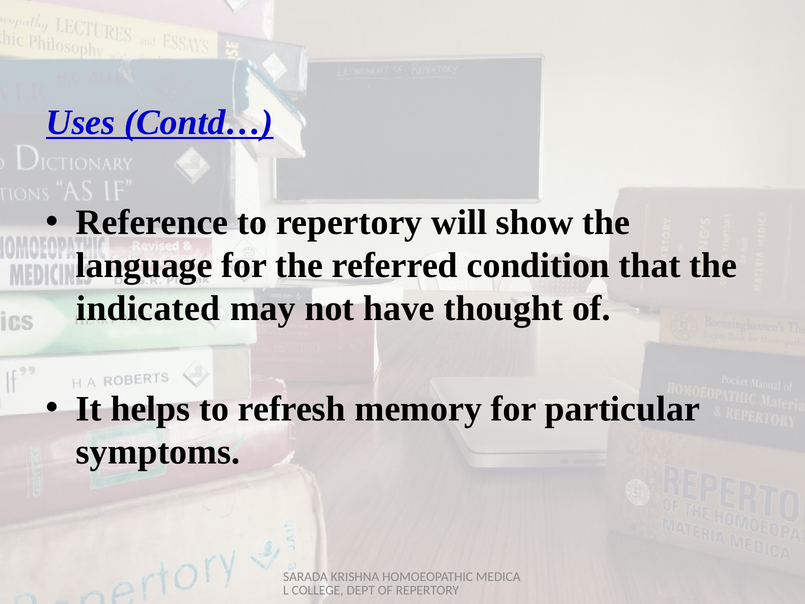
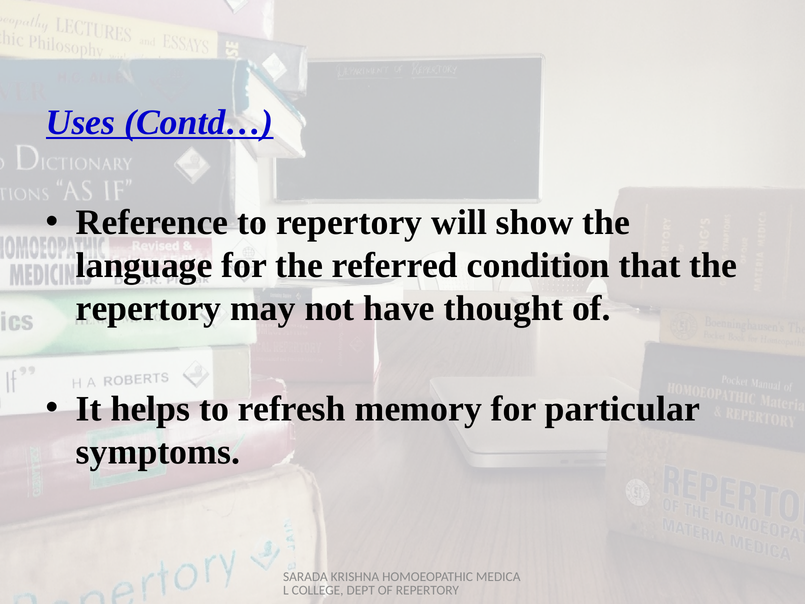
indicated at (148, 308): indicated -> repertory
